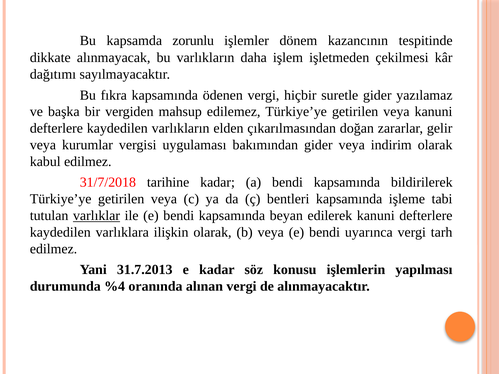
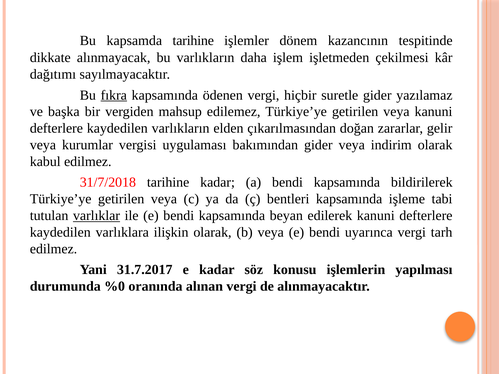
kapsamda zorunlu: zorunlu -> tarihine
fıkra underline: none -> present
31.7.2013: 31.7.2013 -> 31.7.2017
%4: %4 -> %0
